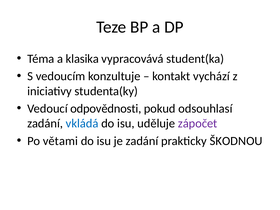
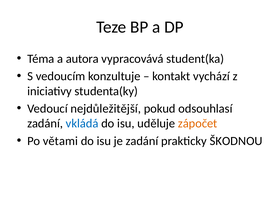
klasika: klasika -> autora
odpovědnosti: odpovědnosti -> nejdůležitější
zápočet colour: purple -> orange
